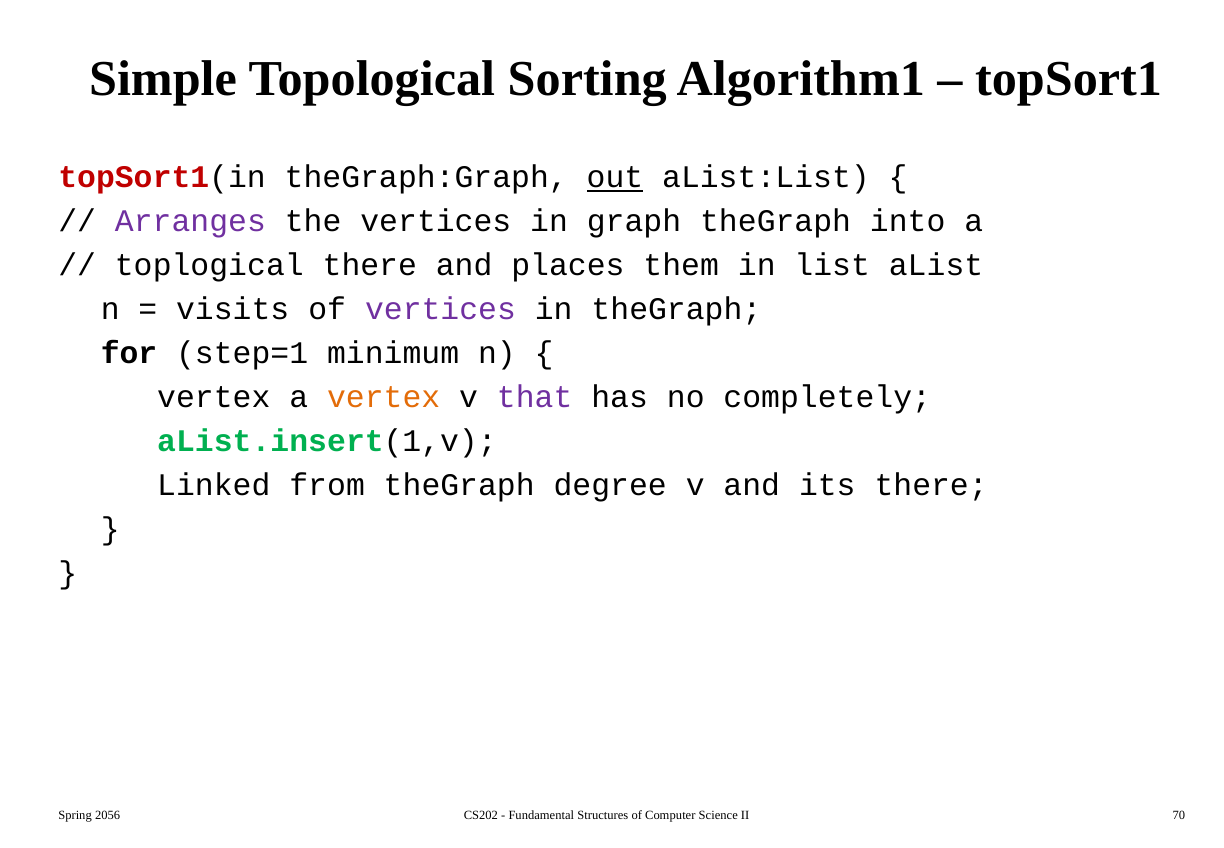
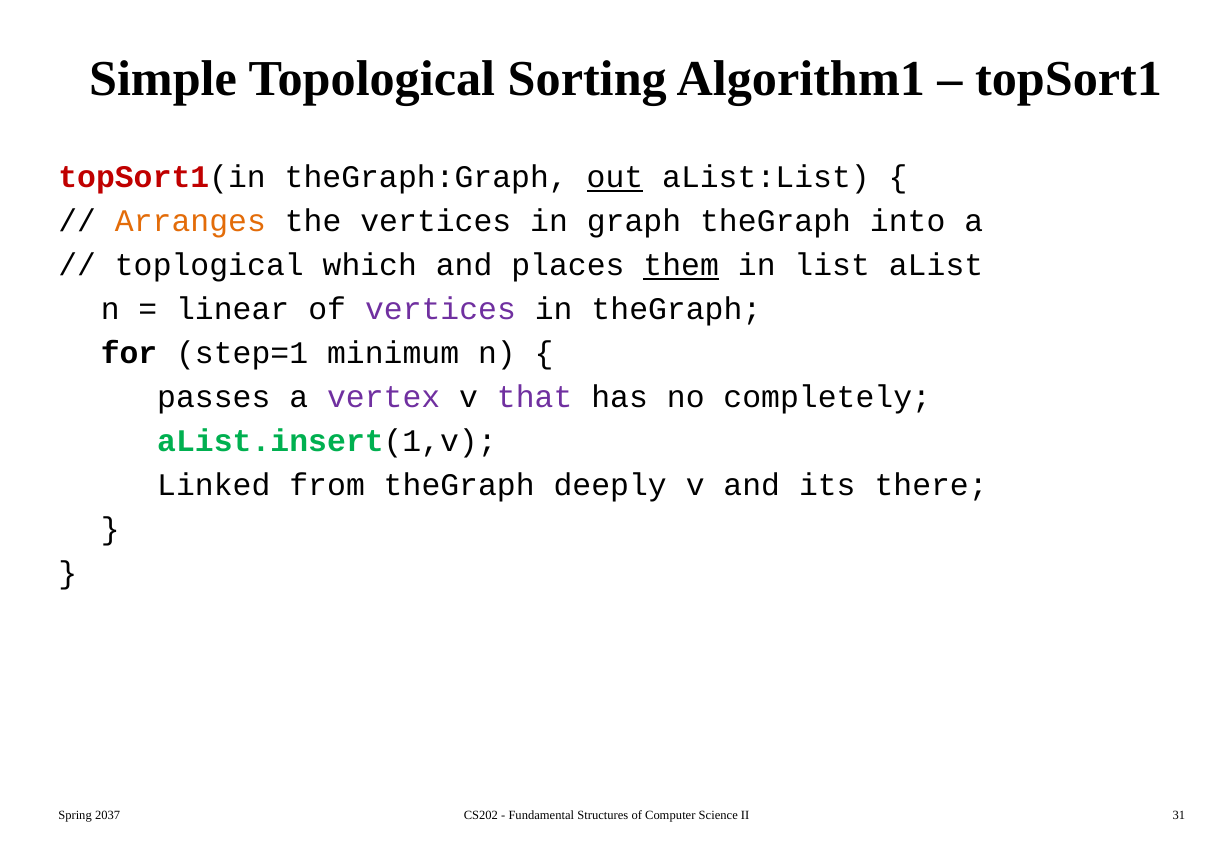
Arranges colour: purple -> orange
toplogical there: there -> which
them underline: none -> present
visits: visits -> linear
vertex at (214, 397): vertex -> passes
vertex at (384, 397) colour: orange -> purple
degree: degree -> deeply
2056: 2056 -> 2037
70: 70 -> 31
